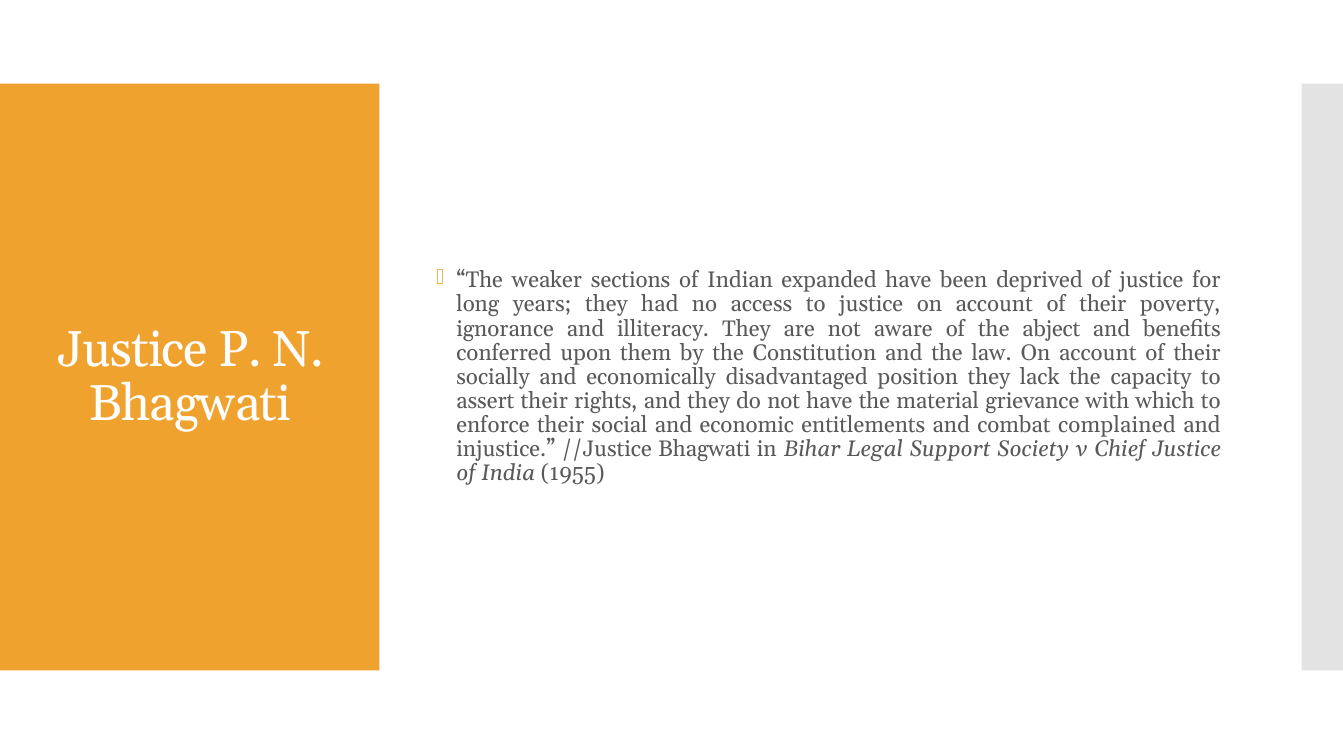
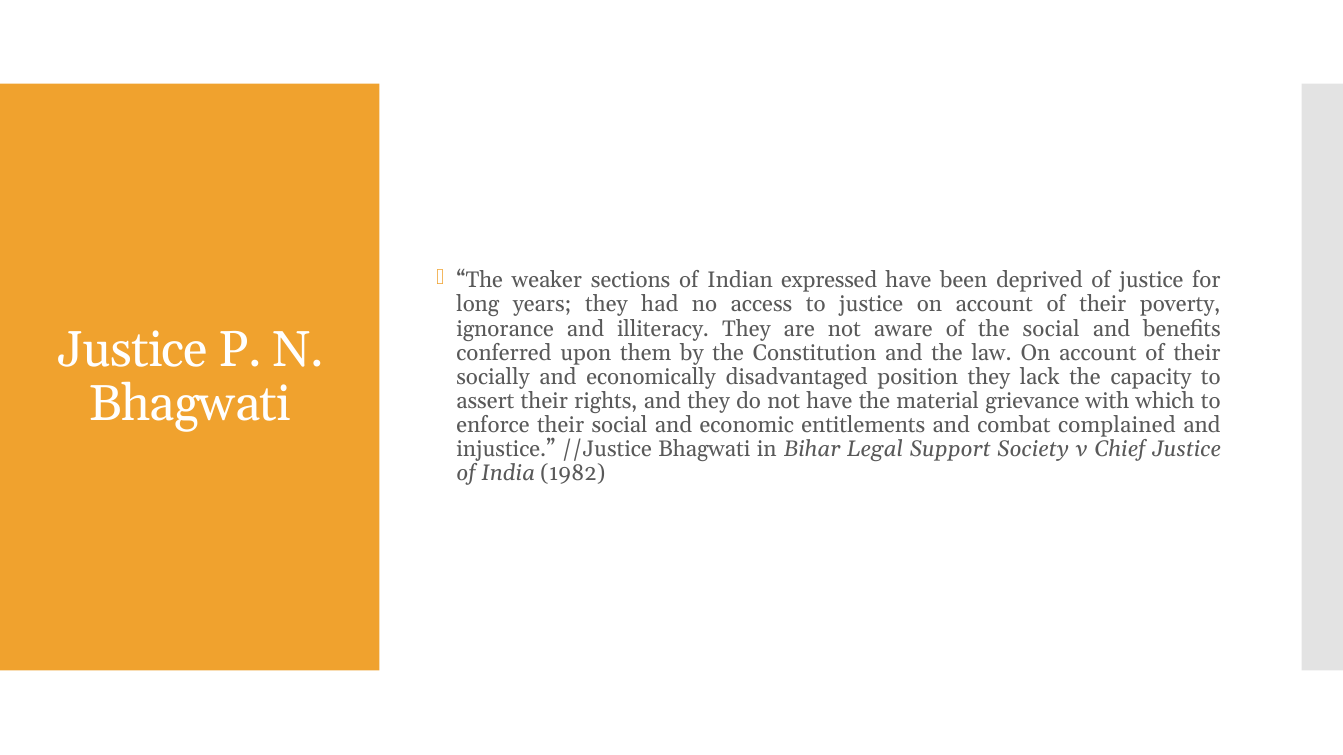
expanded: expanded -> expressed
the abject: abject -> social
1955: 1955 -> 1982
